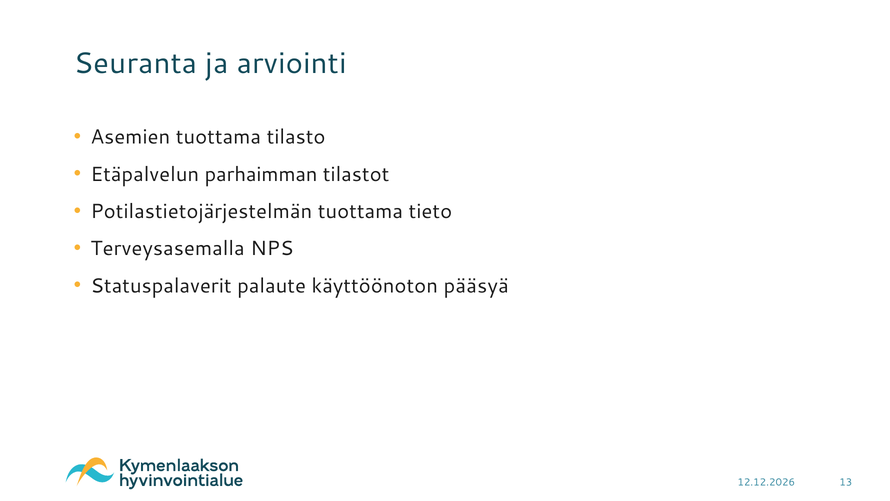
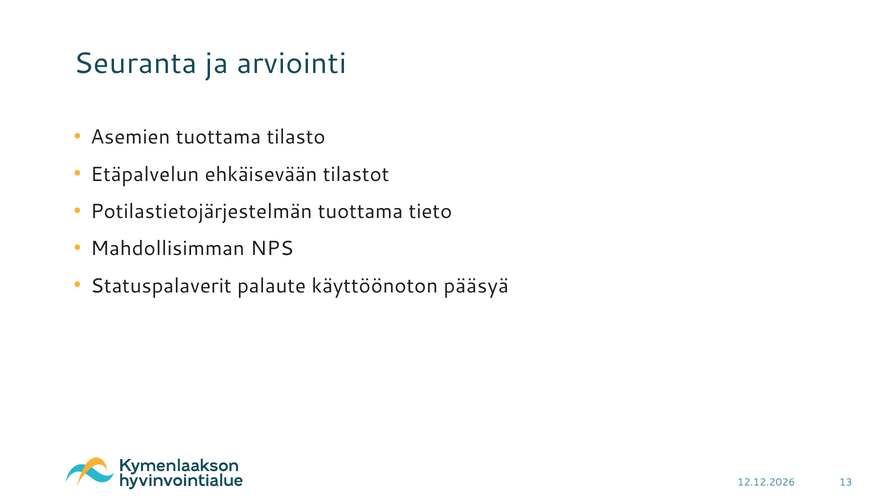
parhaimman: parhaimman -> ehkäisevään
Terveysasemalla: Terveysasemalla -> Mahdollisimman
